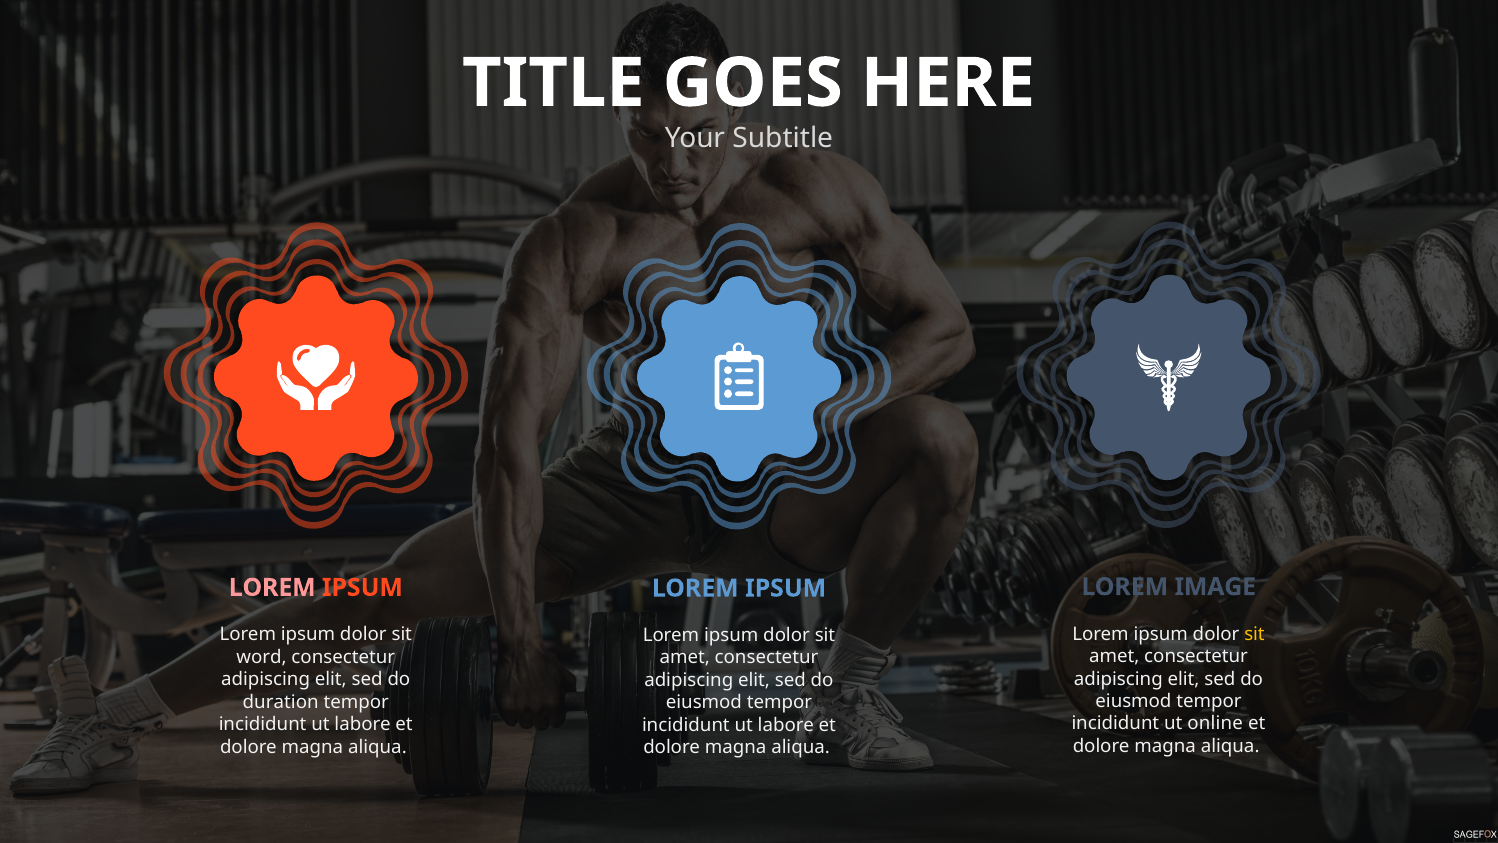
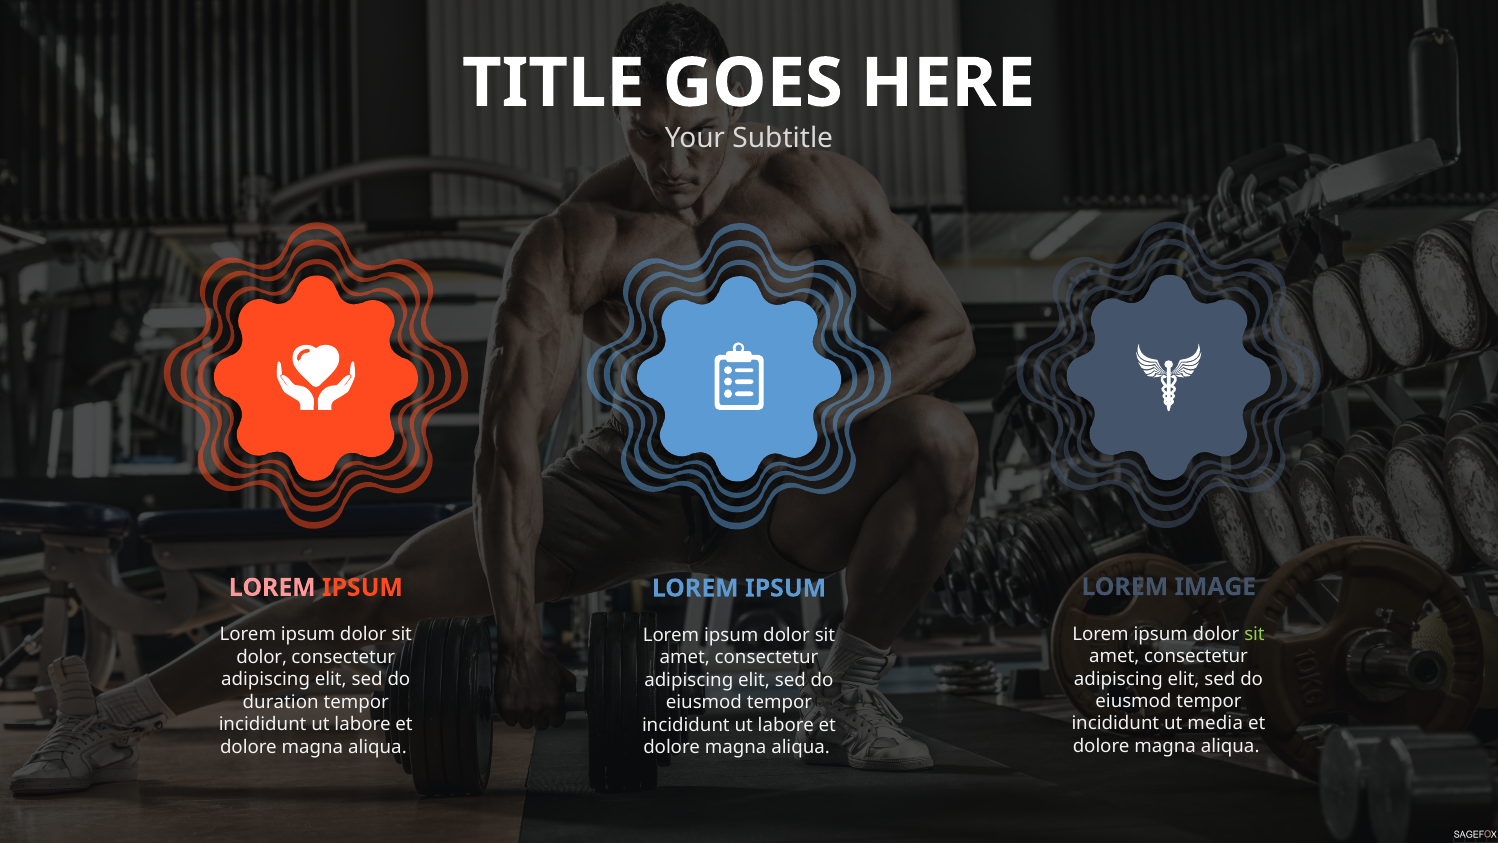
sit at (1255, 634) colour: yellow -> light green
word at (262, 657): word -> dolor
online: online -> media
